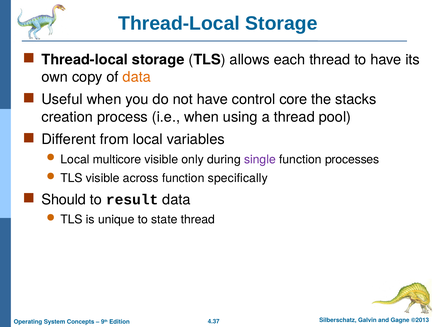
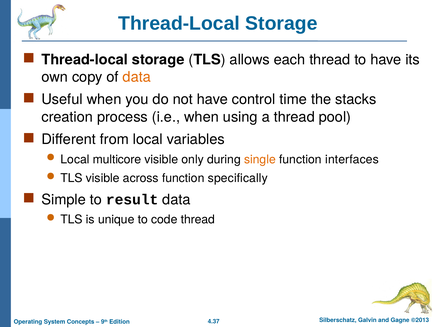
core: core -> time
single colour: purple -> orange
processes: processes -> interfaces
Should: Should -> Simple
state: state -> code
